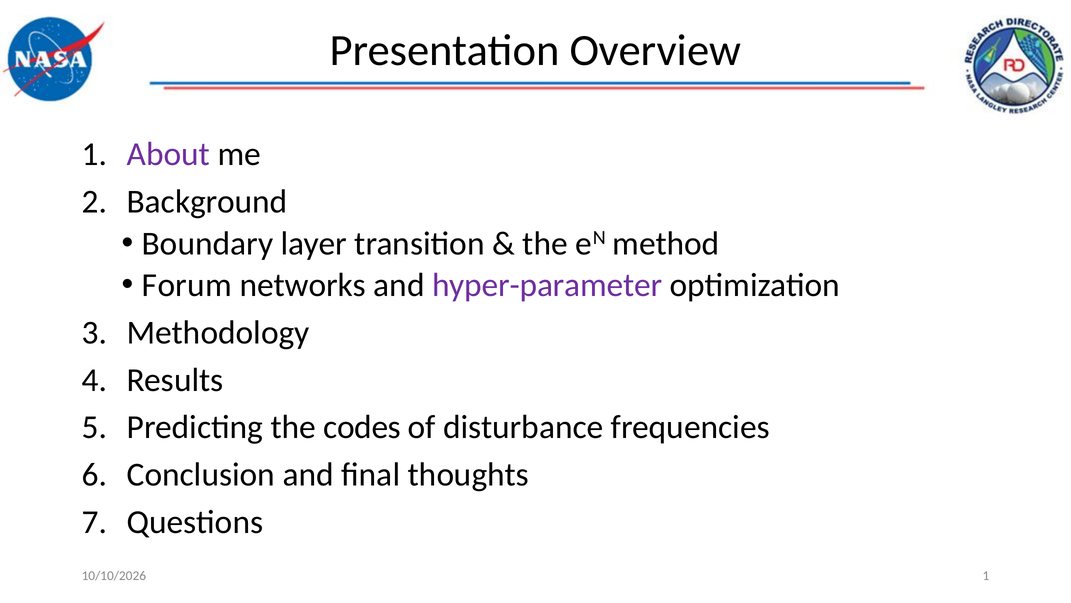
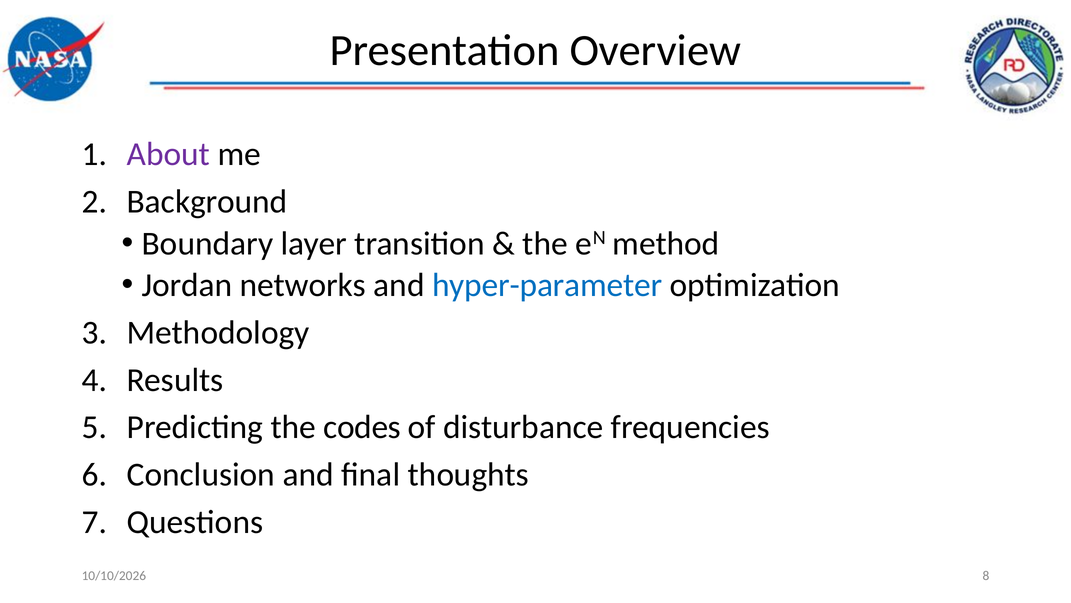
Forum: Forum -> Jordan
hyper-parameter colour: purple -> blue
1 at (986, 575): 1 -> 8
